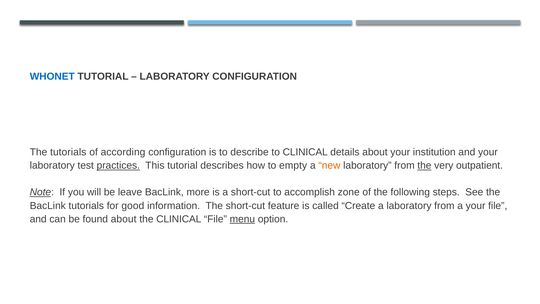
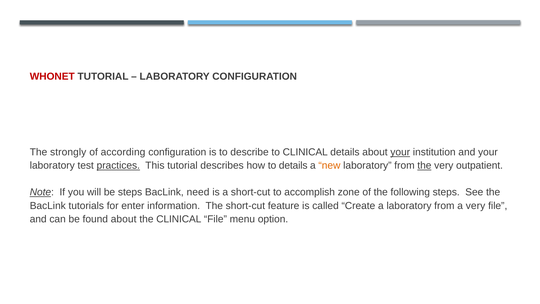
WHONET colour: blue -> red
The tutorials: tutorials -> strongly
your at (400, 152) underline: none -> present
to empty: empty -> details
be leave: leave -> steps
more: more -> need
good: good -> enter
a your: your -> very
menu underline: present -> none
